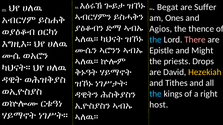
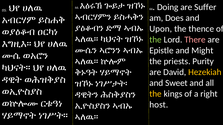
Begat: Begat -> Doing
Ones: Ones -> Does
Agios: Agios -> Upon
the at (156, 40) colour: light blue -> light green
Drops: Drops -> Purity
Tithes: Tithes -> Sweet
the at (156, 94) colour: light blue -> yellow
